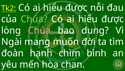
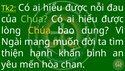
Chúa at (39, 30) colour: pink -> yellow
đoàn: đoàn -> thiện
chìm: chìm -> khẩn
